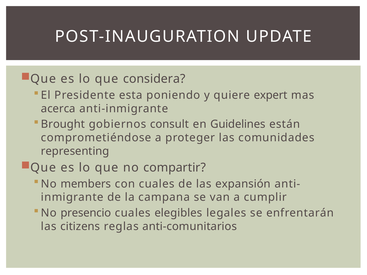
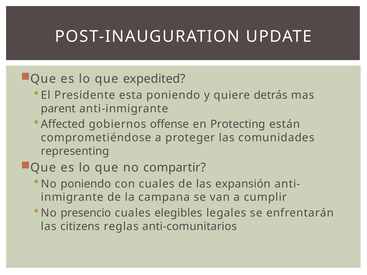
considera: considera -> expedited
expert: expert -> detrás
acerca: acerca -> parent
Brought: Brought -> Affected
consult: consult -> offense
Guidelines: Guidelines -> Protecting
No members: members -> poniendo
